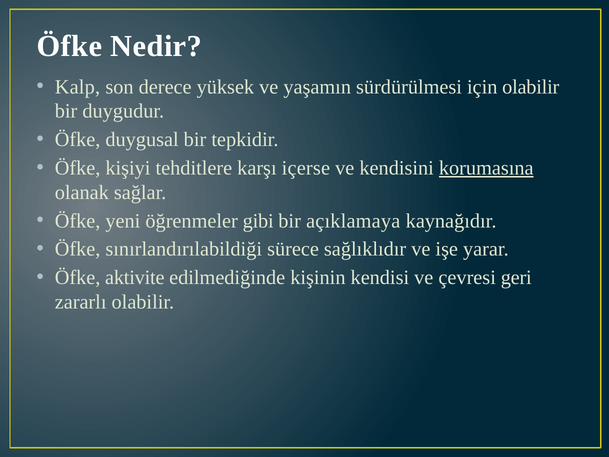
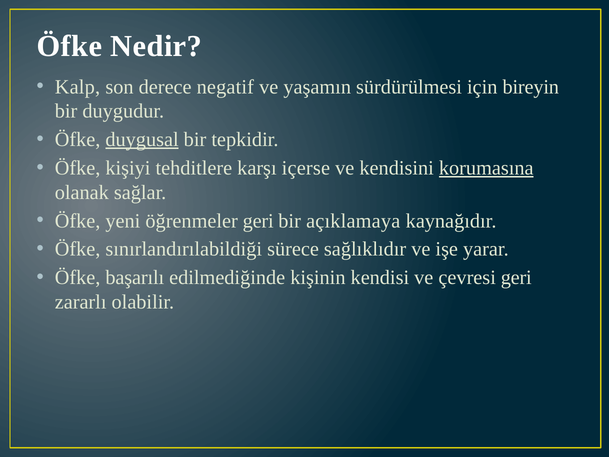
yüksek: yüksek -> negatif
için olabilir: olabilir -> bireyin
duygusal underline: none -> present
öğrenmeler gibi: gibi -> geri
aktivite: aktivite -> başarılı
